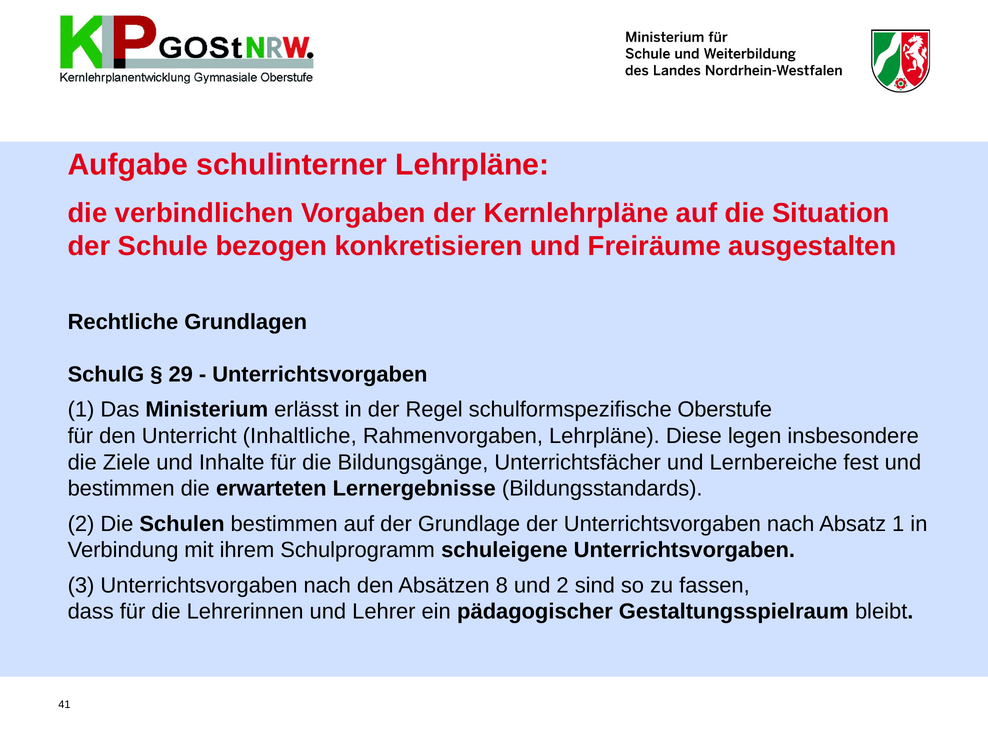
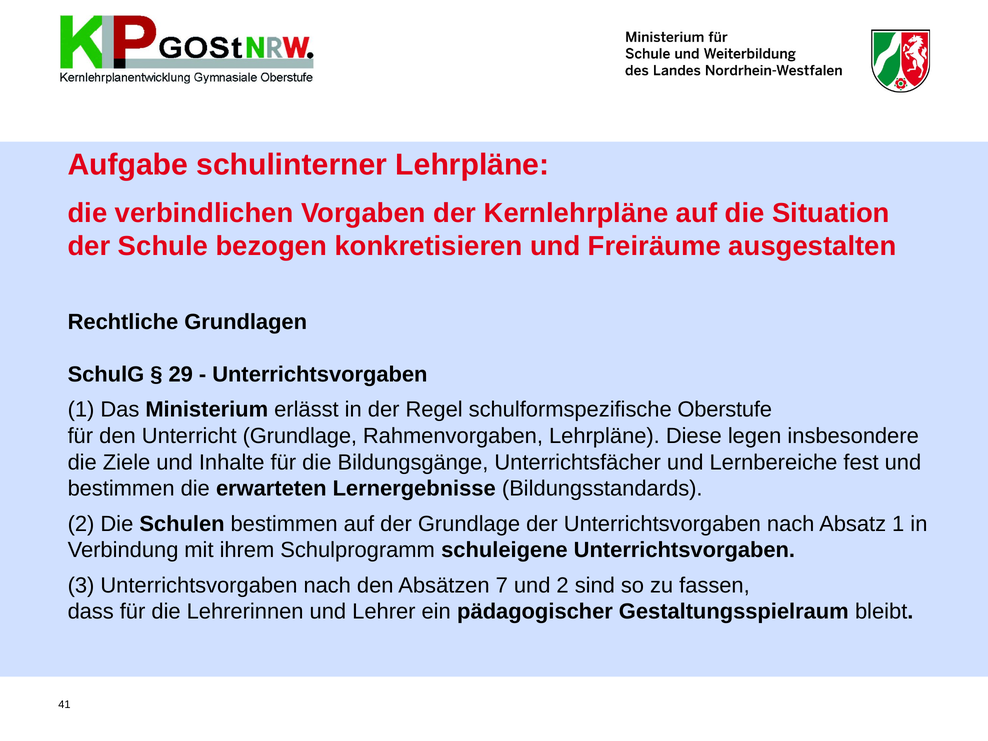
Unterricht Inhaltliche: Inhaltliche -> Grundlage
8: 8 -> 7
